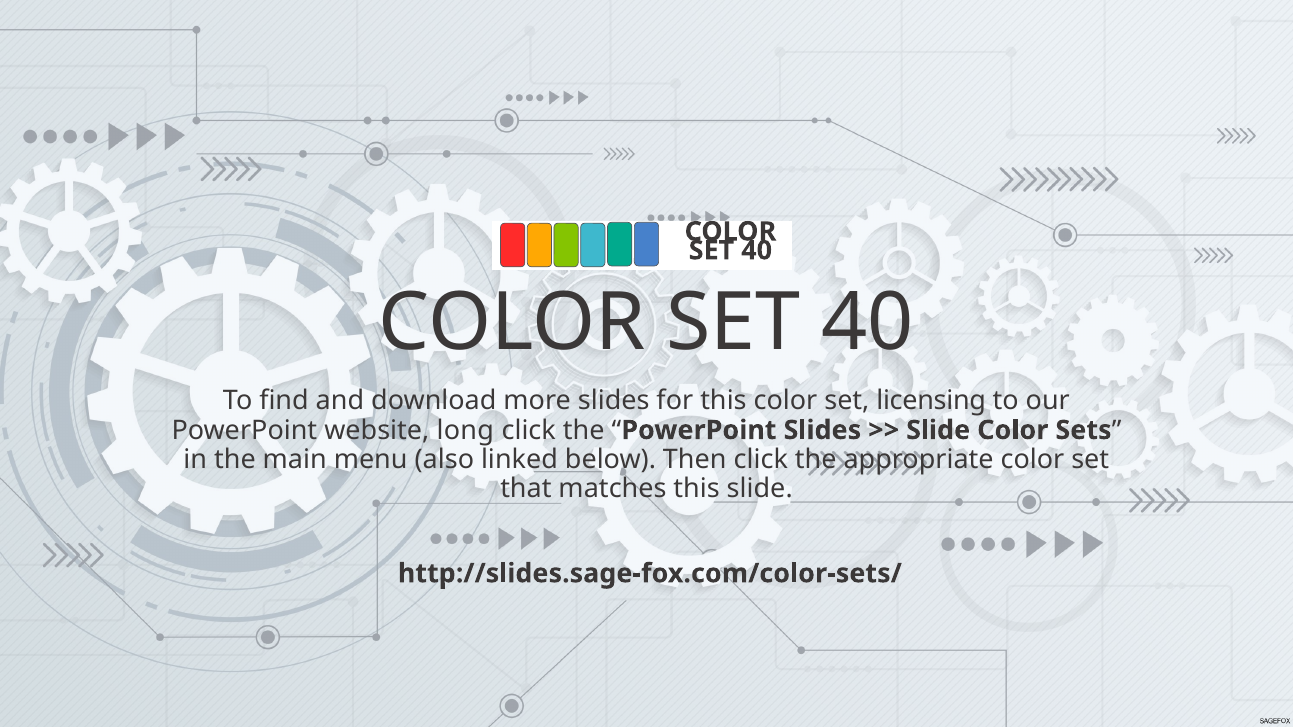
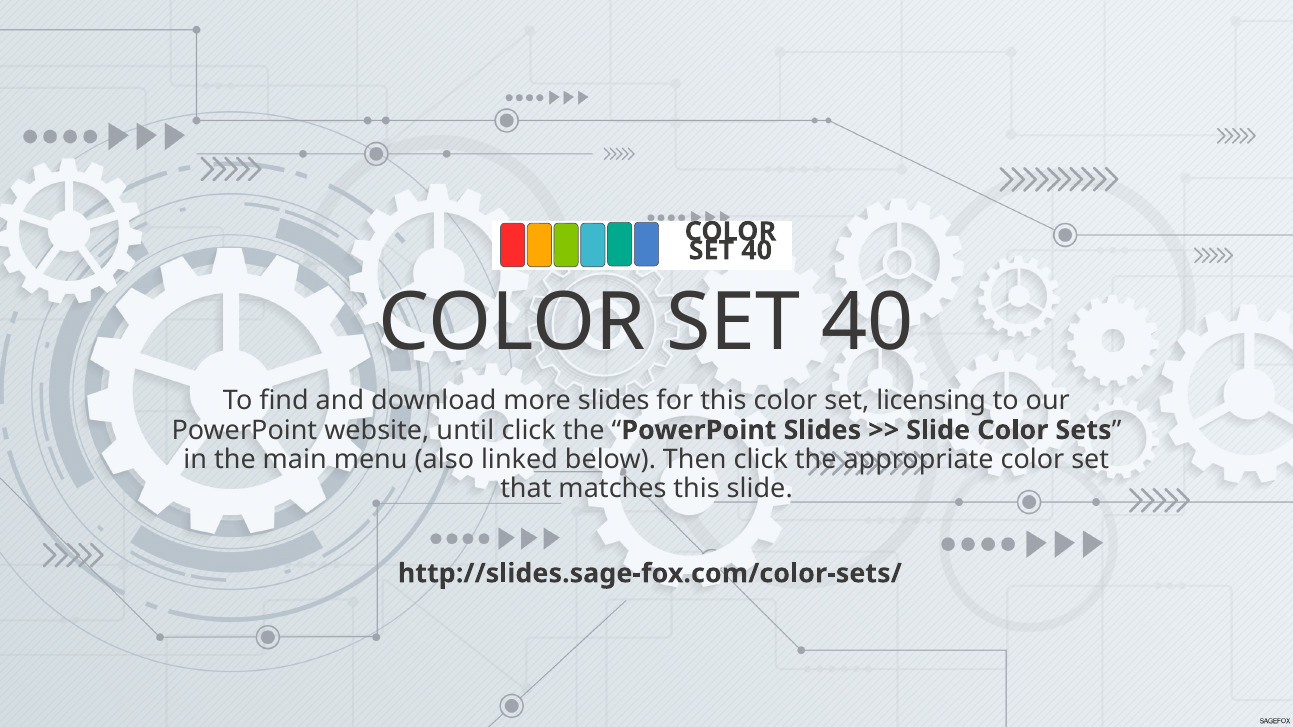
long: long -> until
